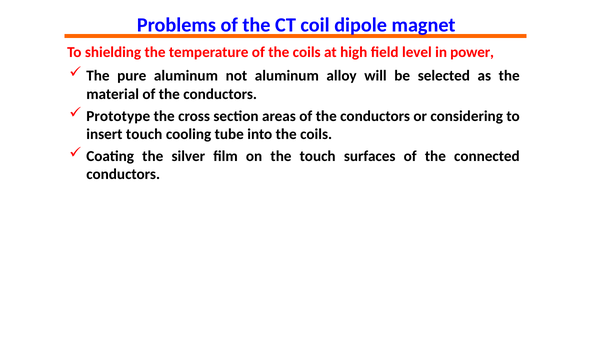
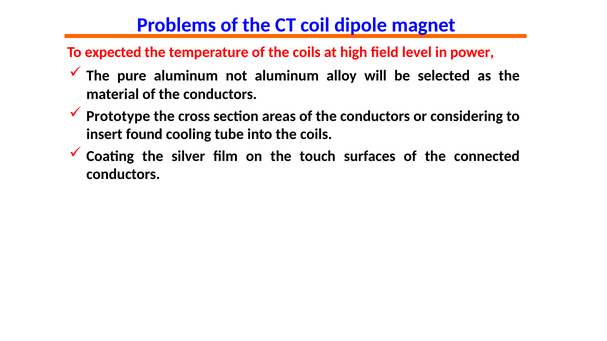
shielding: shielding -> expected
insert touch: touch -> found
